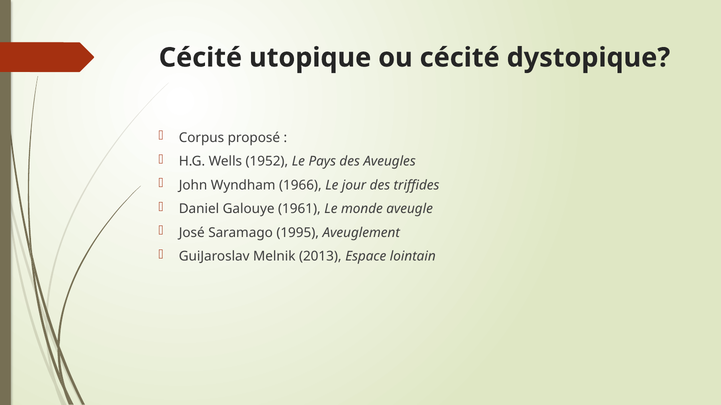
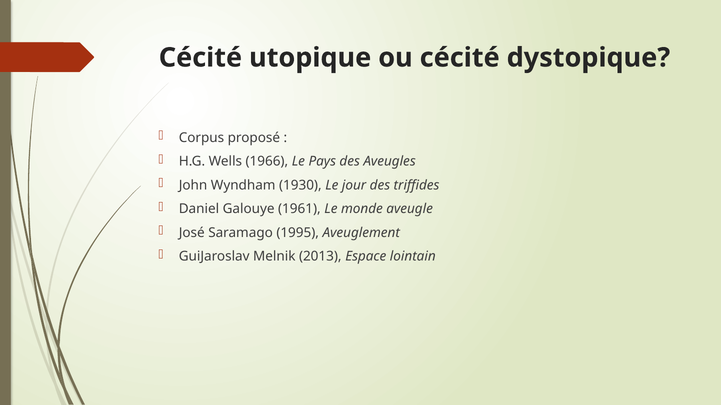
1952: 1952 -> 1966
1966: 1966 -> 1930
